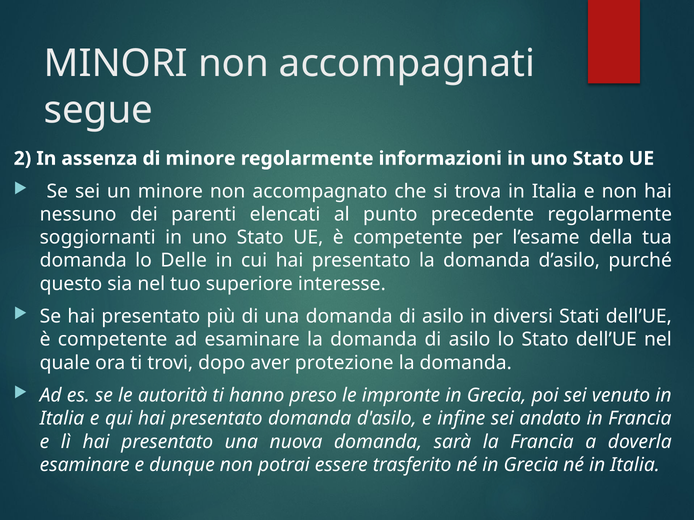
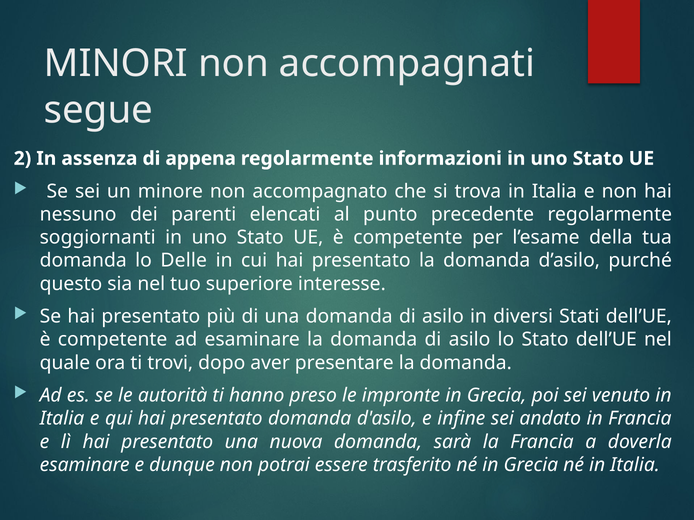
di minore: minore -> appena
protezione: protezione -> presentare
